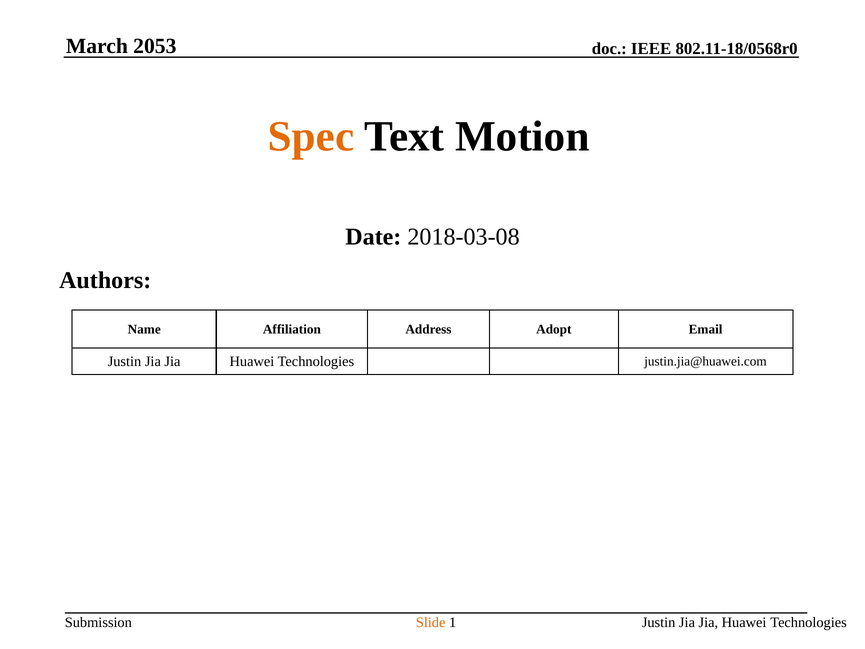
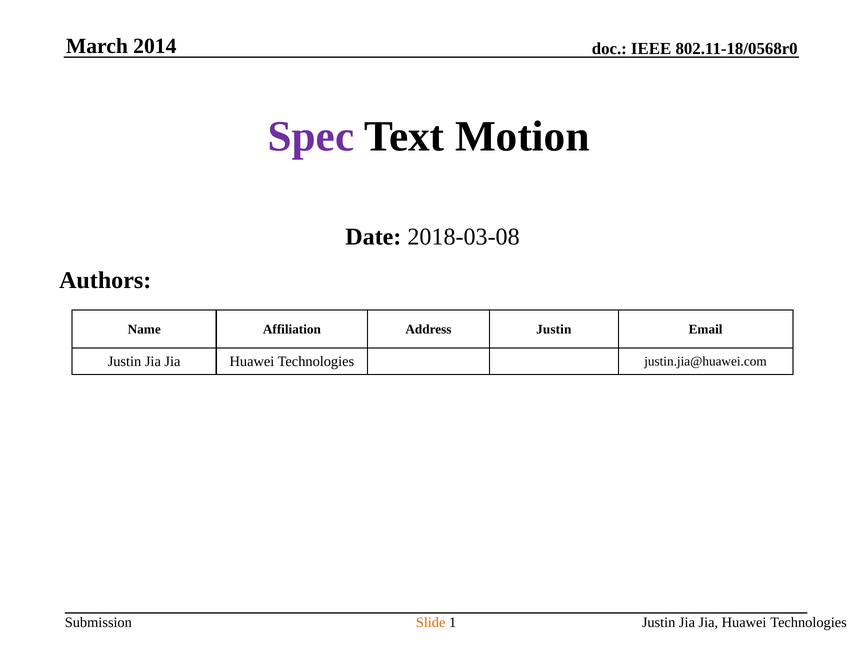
2053: 2053 -> 2014
Spec colour: orange -> purple
Address Adopt: Adopt -> Justin
